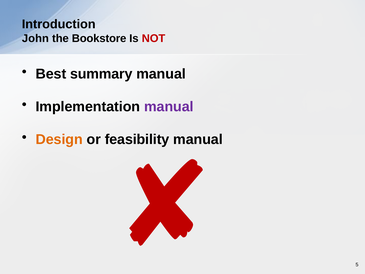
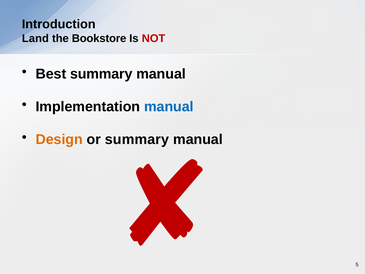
John: John -> Land
manual at (169, 107) colour: purple -> blue
or feasibility: feasibility -> summary
